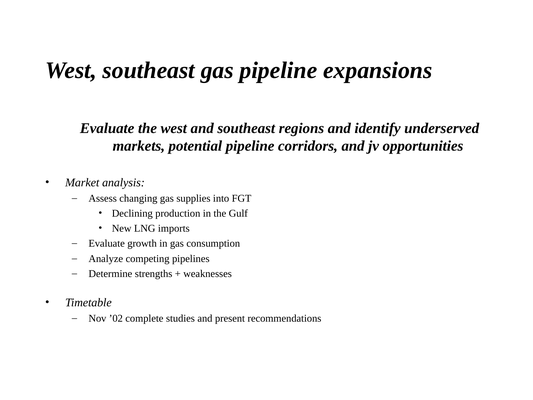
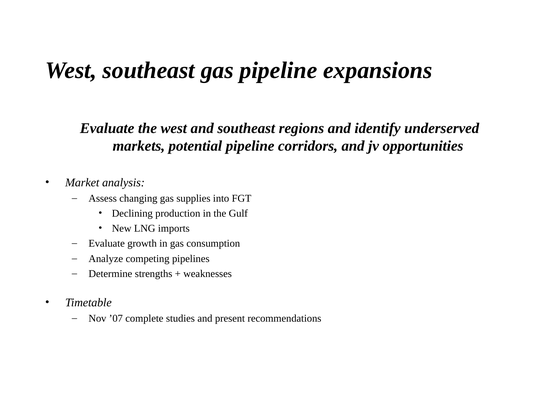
’02: ’02 -> ’07
